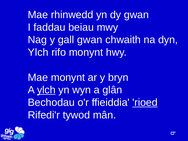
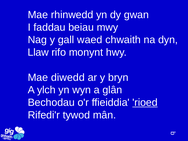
gall gwan: gwan -> waed
Ylch at (38, 52): Ylch -> Llaw
Mae monynt: monynt -> diwedd
ylch at (46, 90) underline: present -> none
